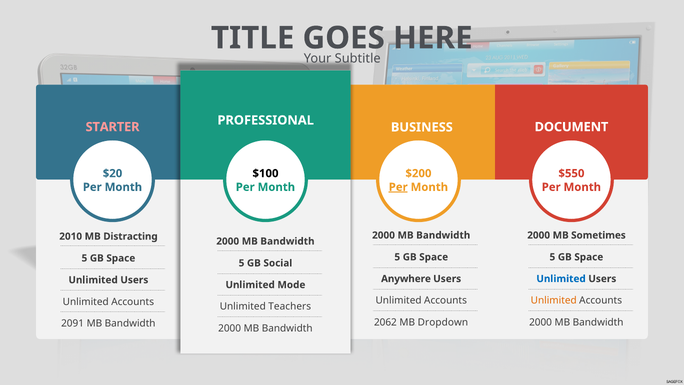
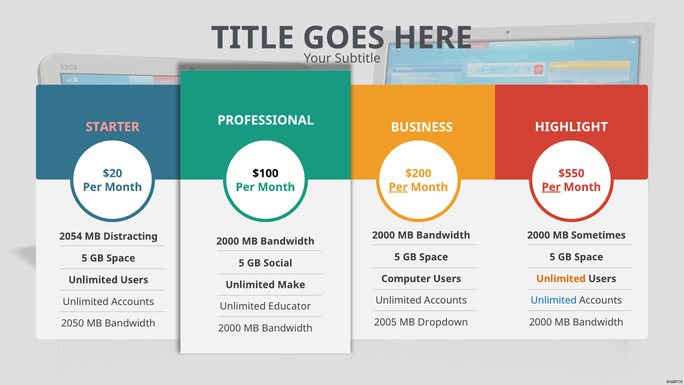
DOCUMENT: DOCUMENT -> HIGHLIGHT
Per at (551, 187) underline: none -> present
2010: 2010 -> 2054
Anywhere: Anywhere -> Computer
Unlimited at (561, 279) colour: blue -> orange
Mode: Mode -> Make
Unlimited at (554, 300) colour: orange -> blue
Teachers: Teachers -> Educator
2062: 2062 -> 2005
2091: 2091 -> 2050
